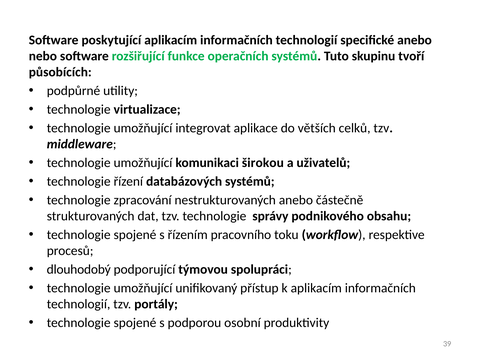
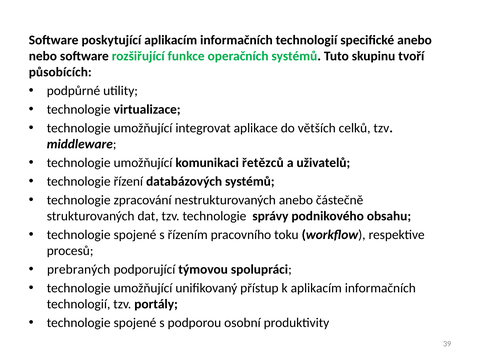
širokou: širokou -> řetězců
dlouhodobý: dlouhodobý -> prebraných
